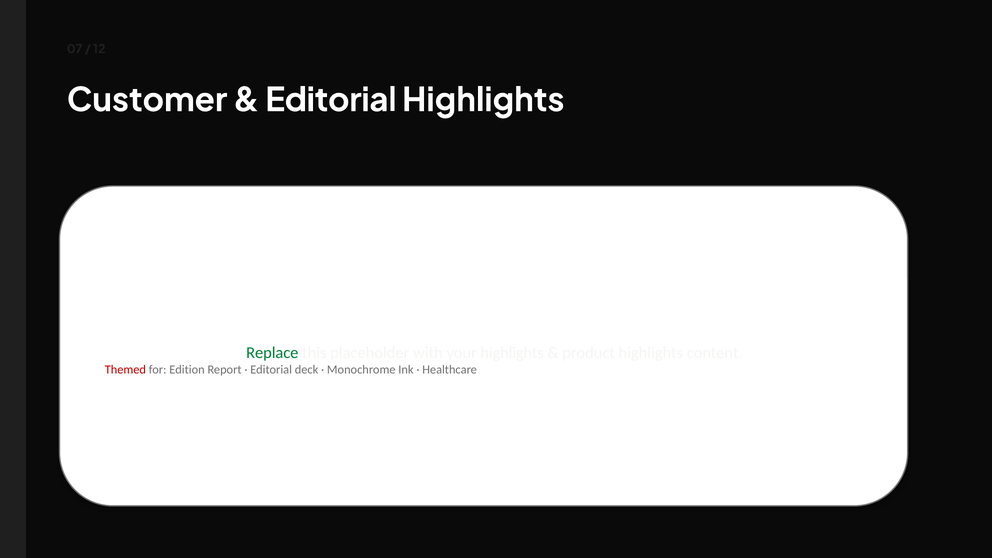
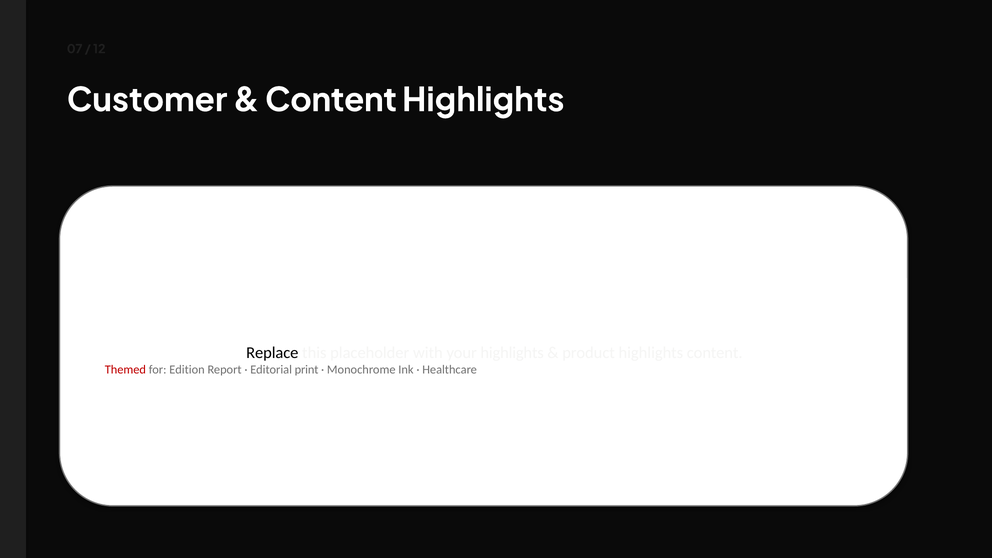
Editorial at (331, 100): Editorial -> Content
Replace colour: green -> black
deck: deck -> print
